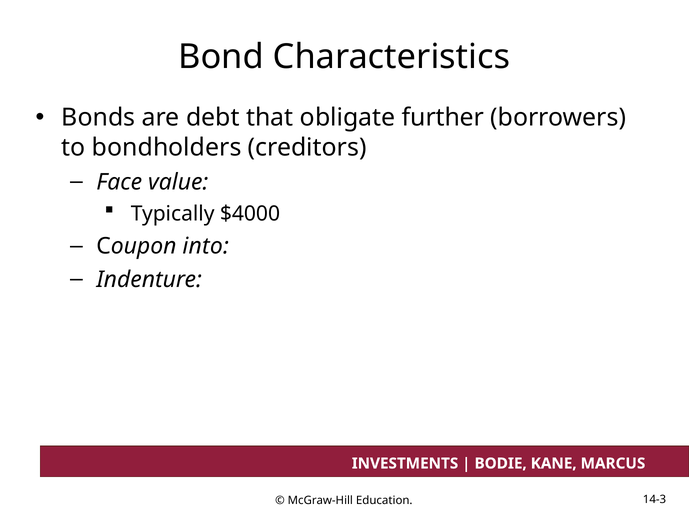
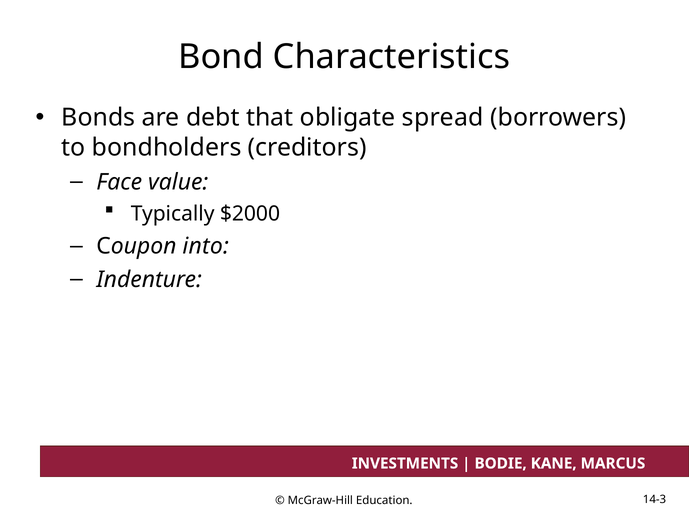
further: further -> spread
$4000: $4000 -> $2000
